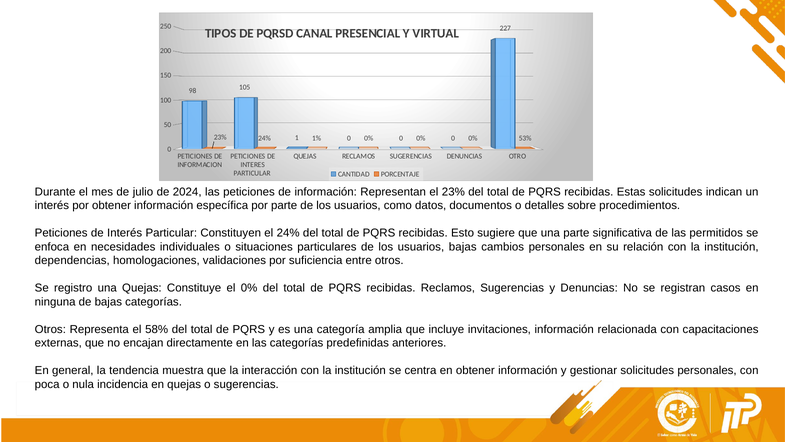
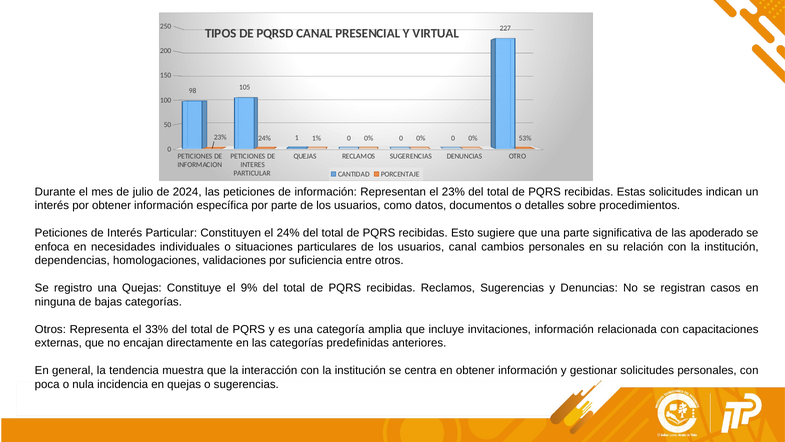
permitidos: permitidos -> apoderado
usuarios bajas: bajas -> canal
el 0%: 0% -> 9%
58%: 58% -> 33%
